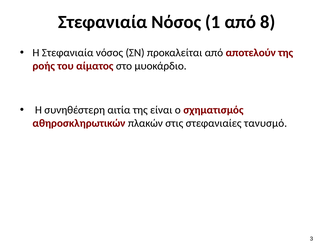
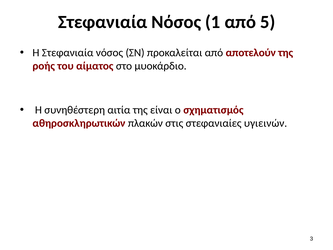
8: 8 -> 5
τανυσμό: τανυσμό -> υγιεινών
